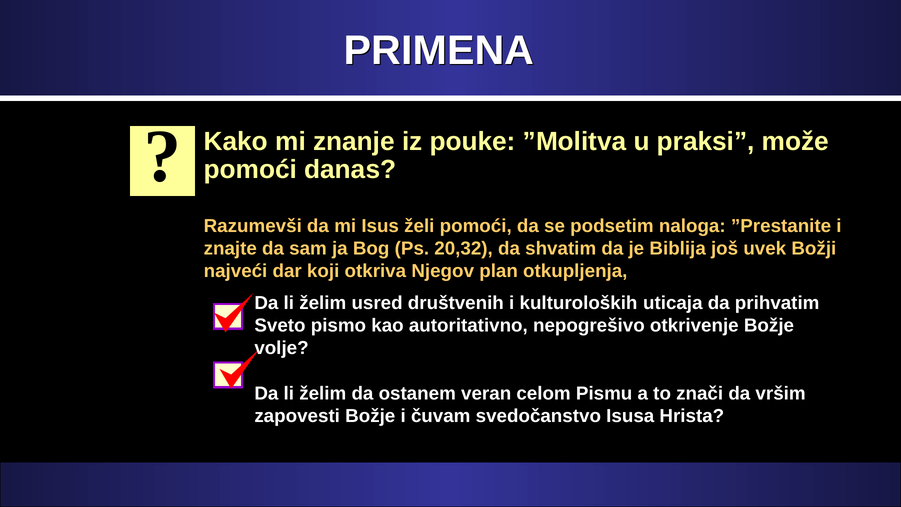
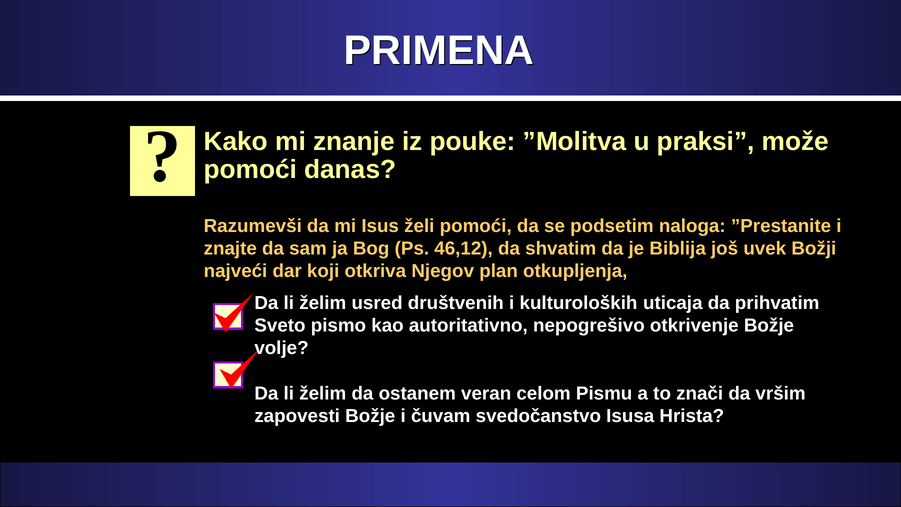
20,32: 20,32 -> 46,12
